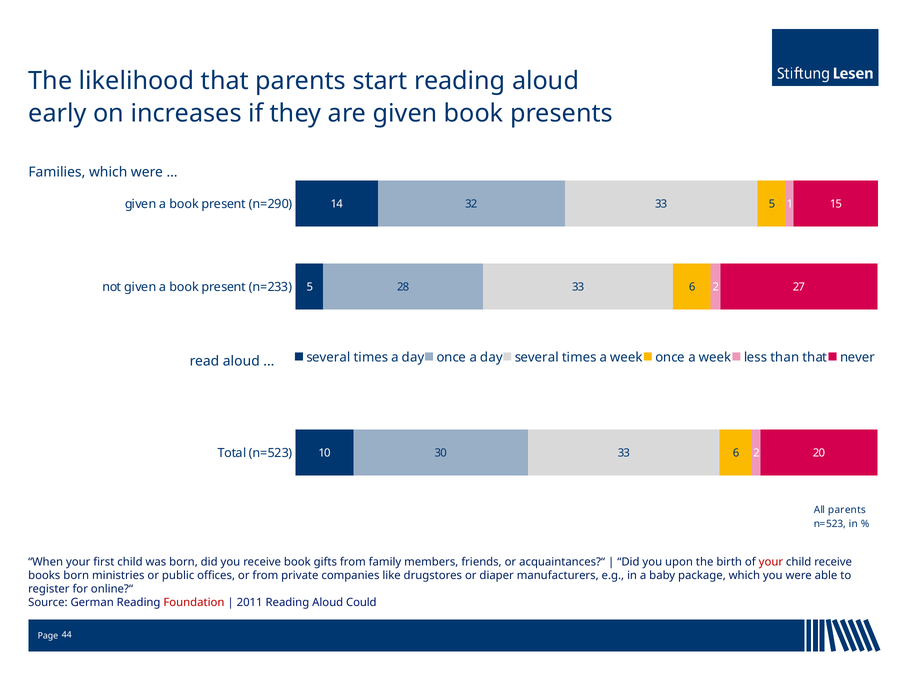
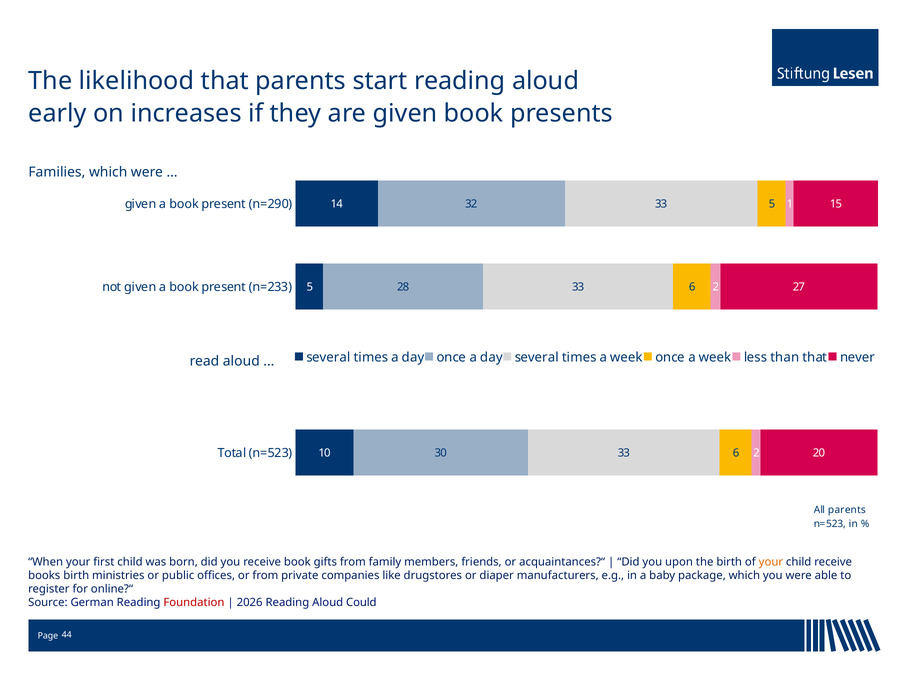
your at (771, 562) colour: red -> orange
books born: born -> birth
2011: 2011 -> 2026
